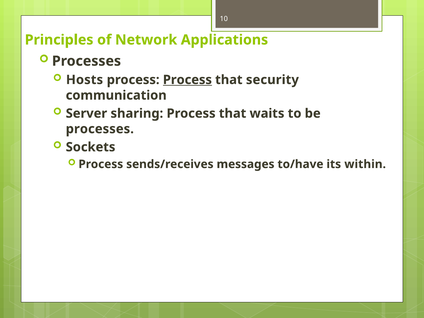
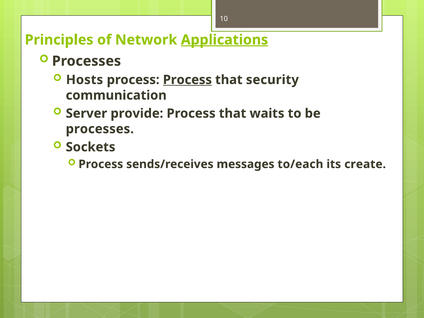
Applications underline: none -> present
sharing: sharing -> provide
to/have: to/have -> to/each
within: within -> create
